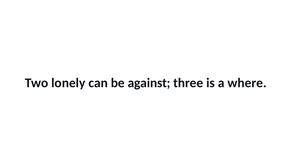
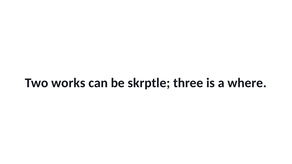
lonely: lonely -> works
against: against -> skrptle
